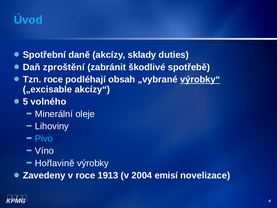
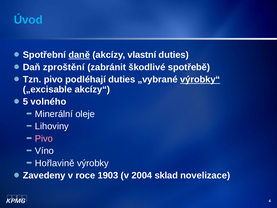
daně underline: none -> present
sklady: sklady -> vlastní
Tzn roce: roce -> pivo
podléhají obsah: obsah -> duties
Pivo at (44, 138) colour: light blue -> pink
1913: 1913 -> 1903
emisí: emisí -> sklad
